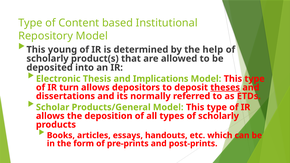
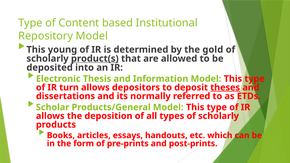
help: help -> gold
product(s underline: none -> present
Implications: Implications -> Information
